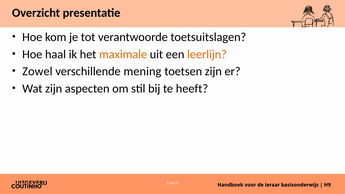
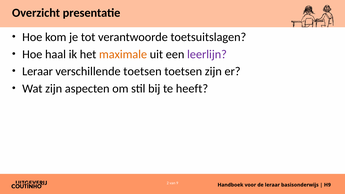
leerlijn colour: orange -> purple
Zowel at (37, 71): Zowel -> Leraar
verschillende mening: mening -> toetsen
